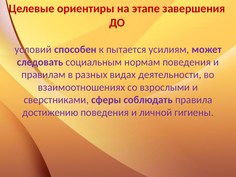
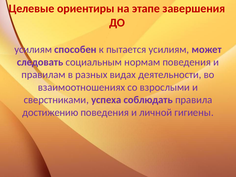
условий at (33, 50): условий -> усилиям
сферы: сферы -> успеха
